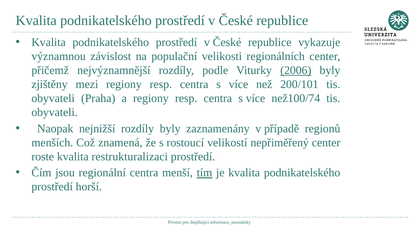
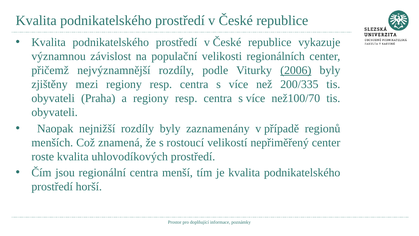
200/101: 200/101 -> 200/335
než100/74: než100/74 -> než100/70
restrukturalizaci: restrukturalizaci -> uhlovodíkových
tím underline: present -> none
